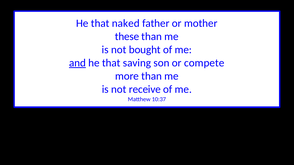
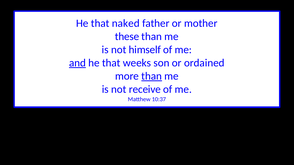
bought: bought -> himself
saving: saving -> weeks
compete: compete -> ordained
than at (152, 76) underline: none -> present
